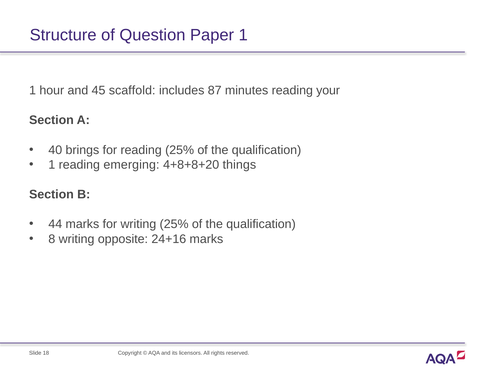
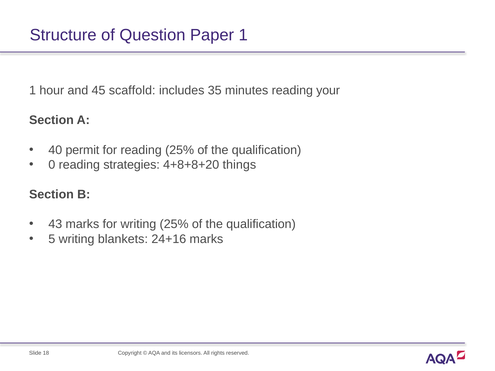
87: 87 -> 35
brings: brings -> permit
1 at (52, 165): 1 -> 0
emerging: emerging -> strategies
44: 44 -> 43
8: 8 -> 5
opposite: opposite -> blankets
